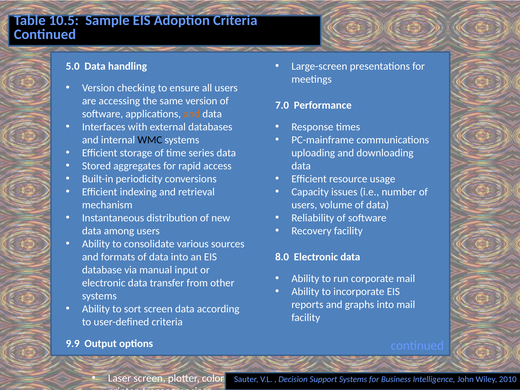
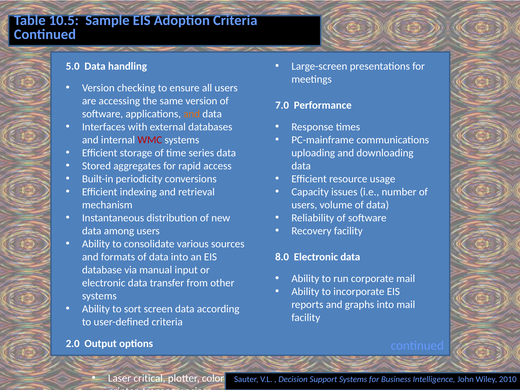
WMC colour: black -> red
9.9: 9.9 -> 2.0
Laser screen: screen -> critical
